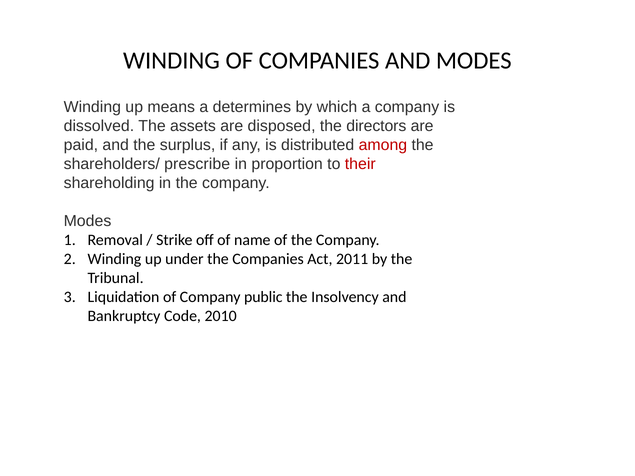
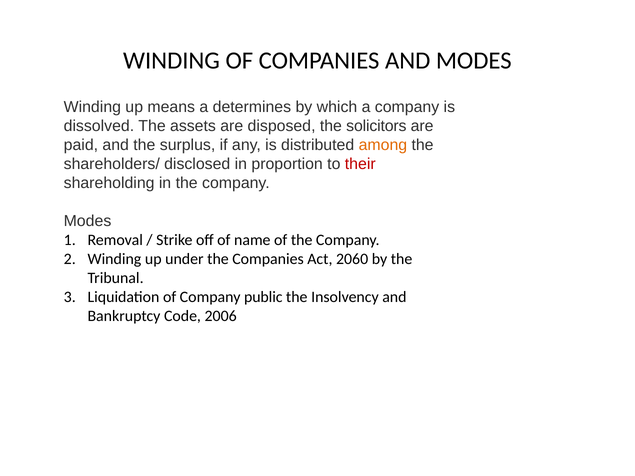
directors: directors -> solicitors
among colour: red -> orange
prescribe: prescribe -> disclosed
2011: 2011 -> 2060
2010: 2010 -> 2006
